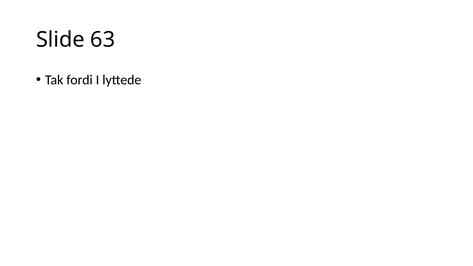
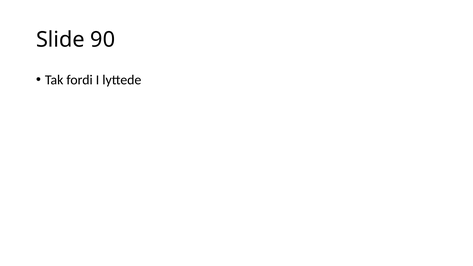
63: 63 -> 90
